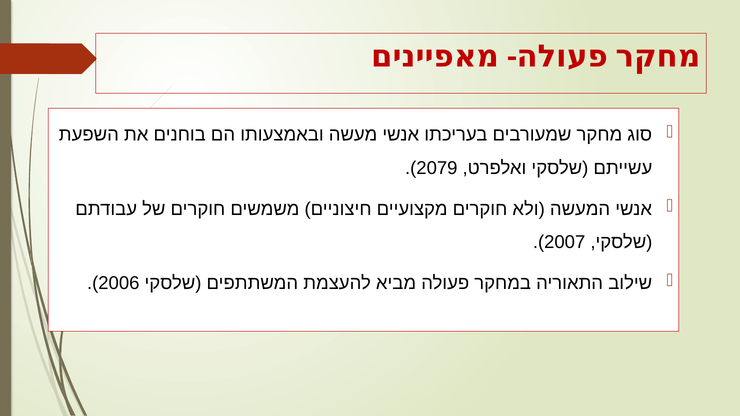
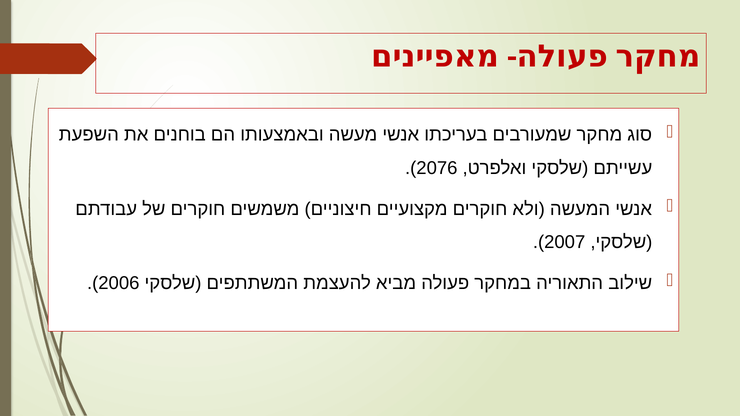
2079: 2079 -> 2076
